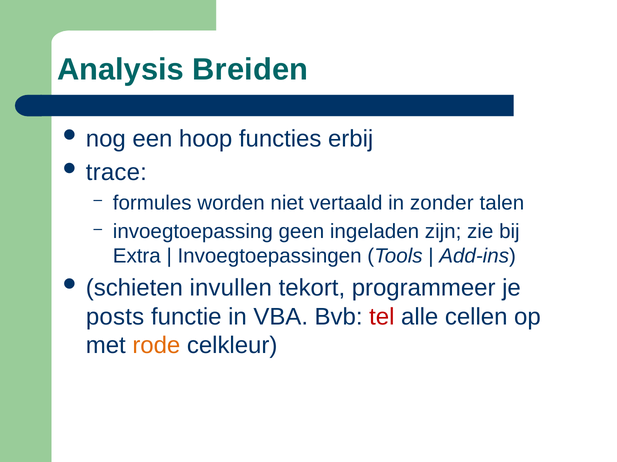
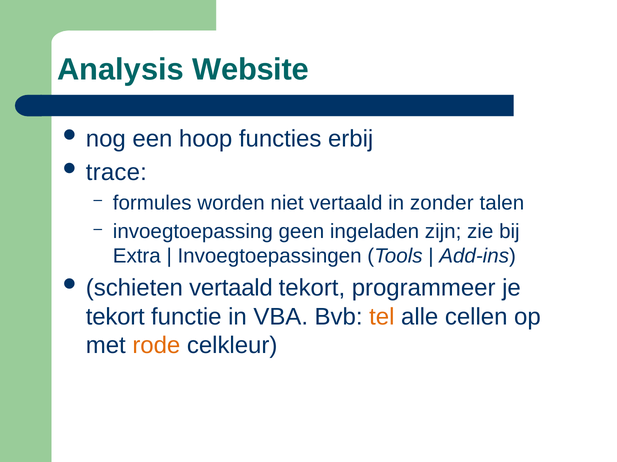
Breiden: Breiden -> Website
schieten invullen: invullen -> vertaald
posts at (115, 317): posts -> tekort
tel colour: red -> orange
